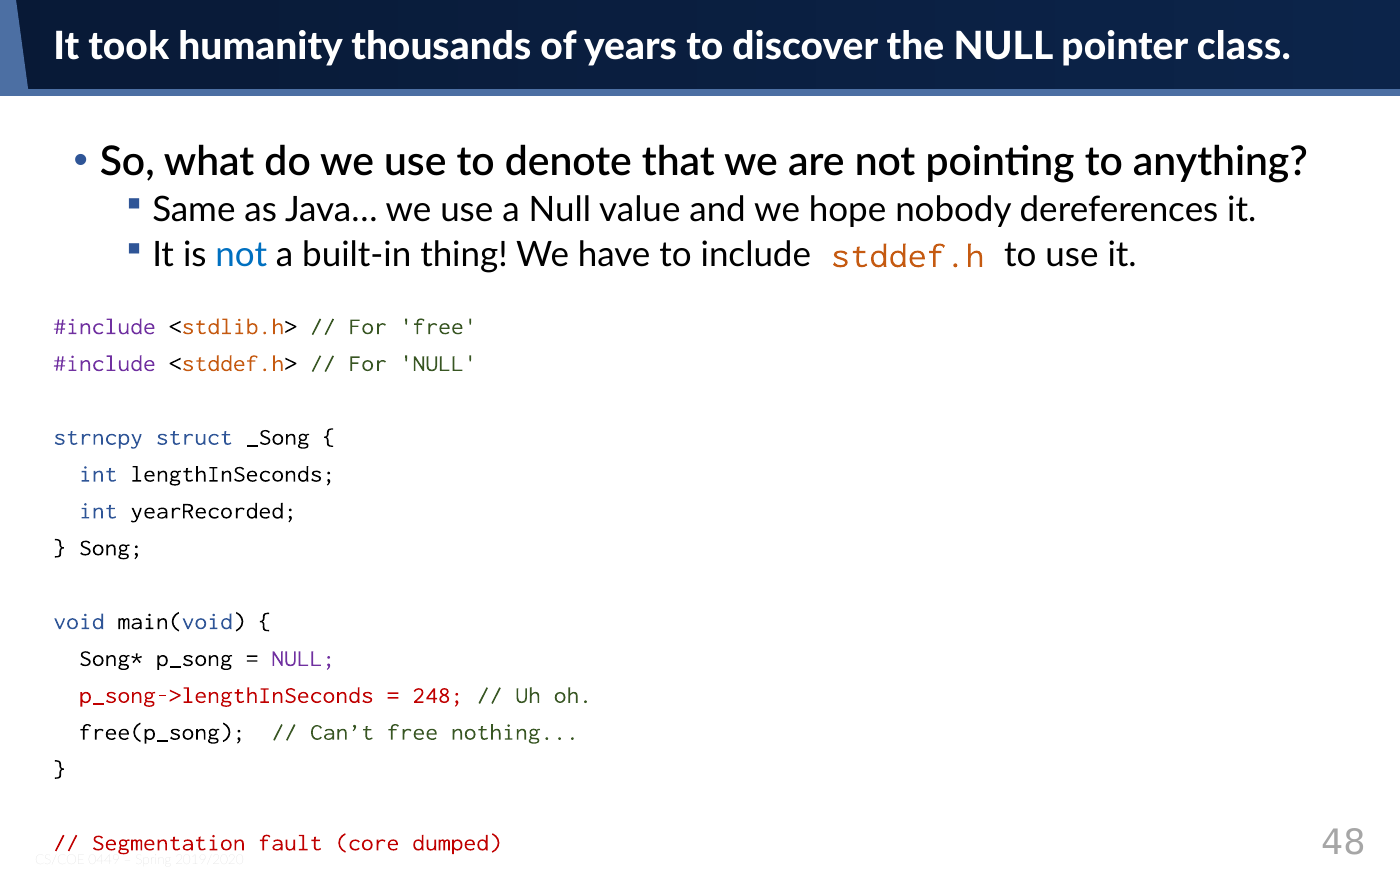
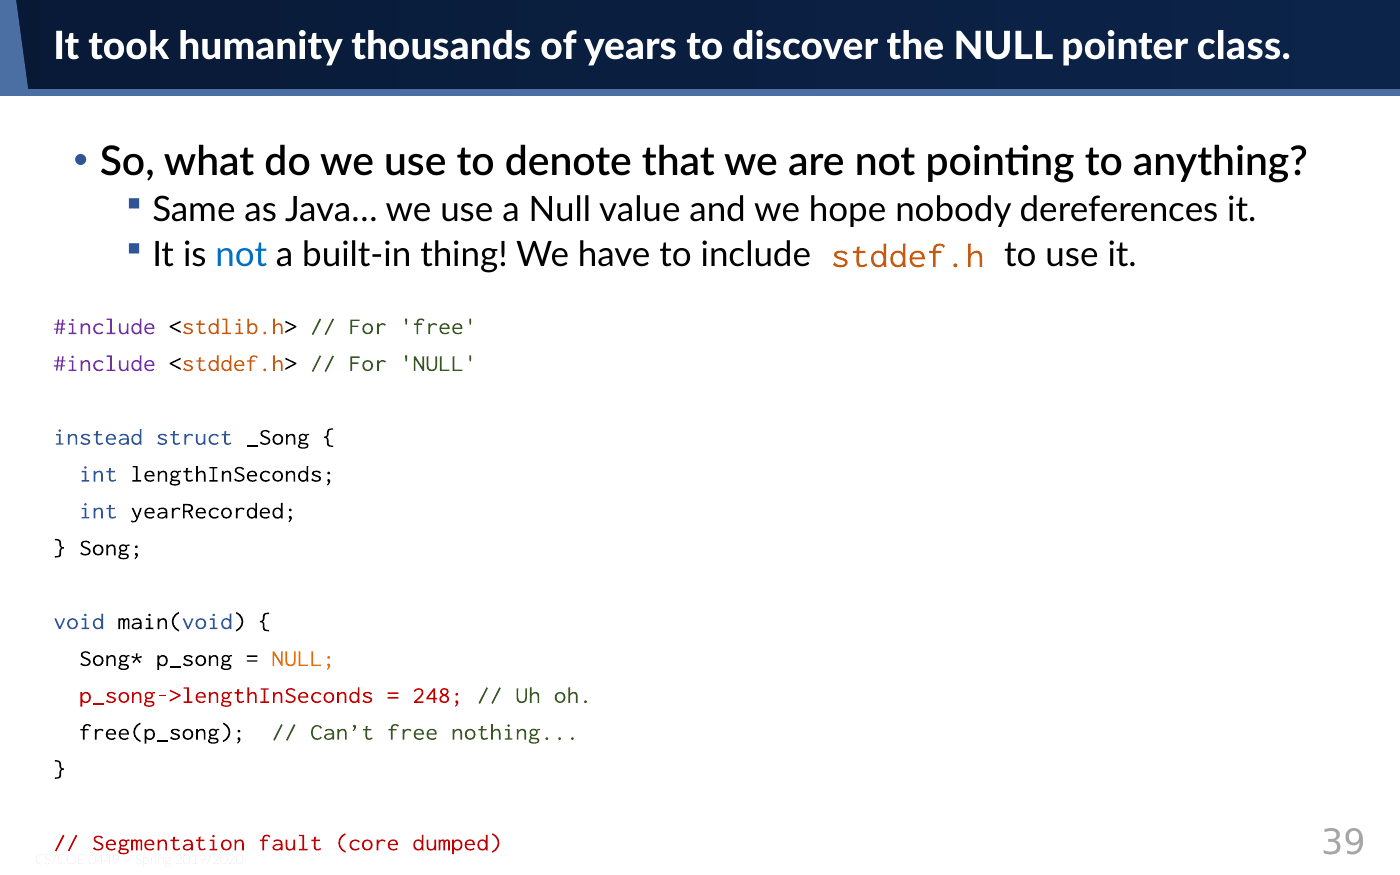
strncpy: strncpy -> instead
NULL at (303, 658) colour: purple -> orange
48: 48 -> 39
